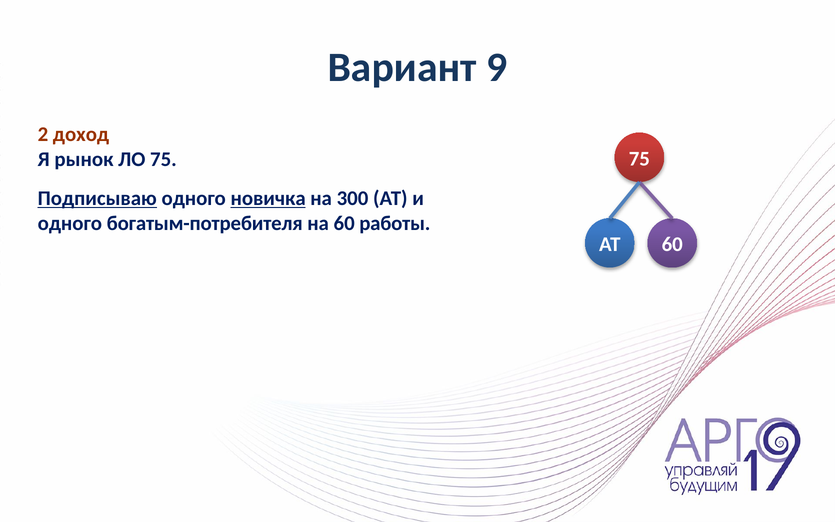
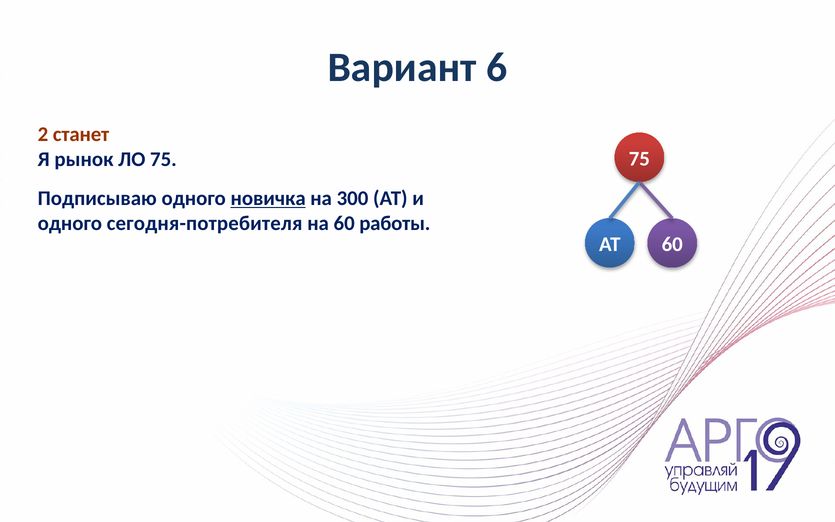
9: 9 -> 6
доход: доход -> станет
Подписываю underline: present -> none
богатым-потребителя: богатым-потребителя -> сегодня-потребителя
